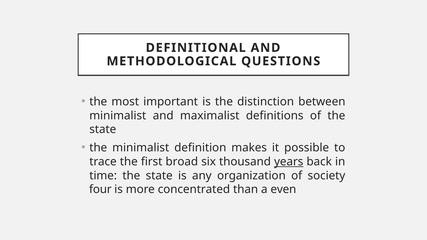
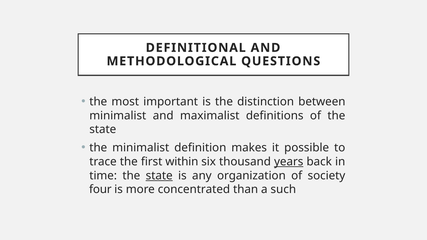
broad: broad -> within
state at (159, 176) underline: none -> present
even: even -> such
